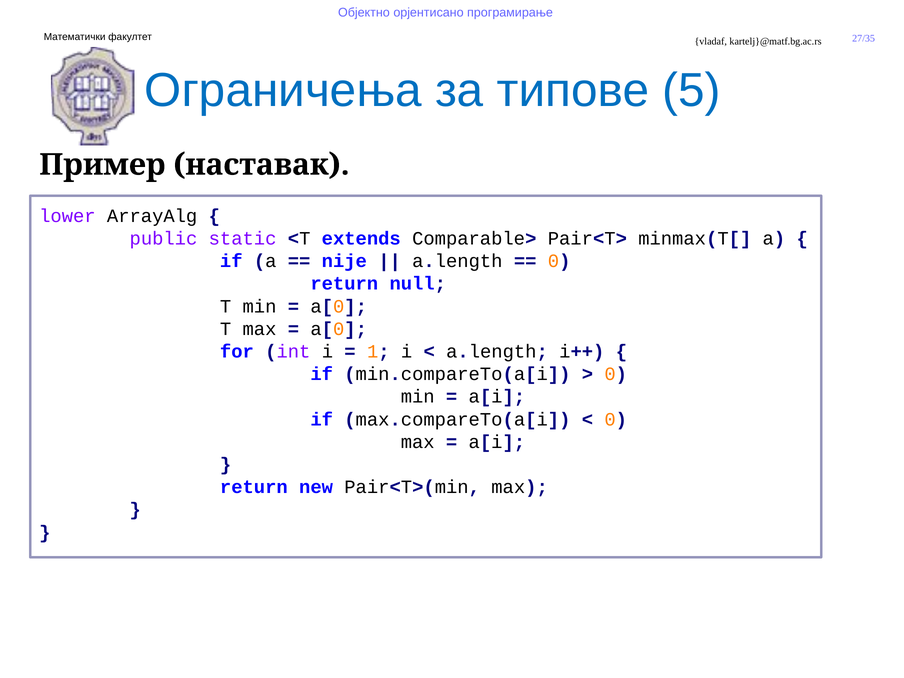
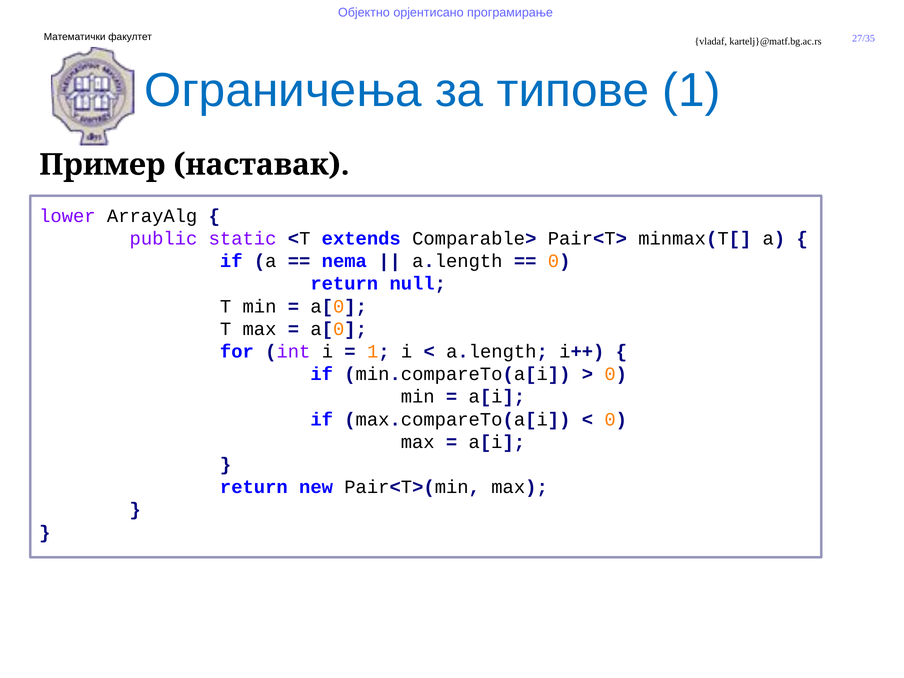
типове 5: 5 -> 1
nije: nije -> nema
